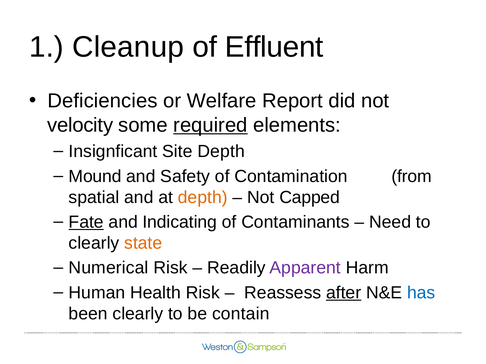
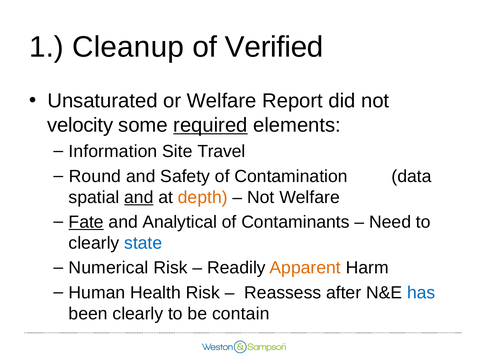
Effluent: Effluent -> Verified
Deficiencies: Deficiencies -> Unsaturated
Insignficant: Insignficant -> Information
Site Depth: Depth -> Travel
Mound: Mound -> Round
from: from -> data
and at (139, 198) underline: none -> present
Not Capped: Capped -> Welfare
Indicating: Indicating -> Analytical
state colour: orange -> blue
Apparent colour: purple -> orange
after underline: present -> none
